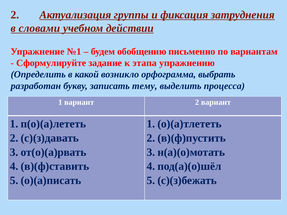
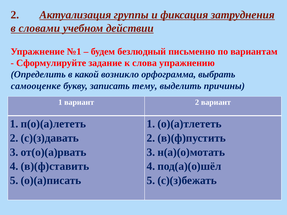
обобщению: обобщению -> безлюдный
этапа: этапа -> слова
разработан: разработан -> самооценке
процесса: процесса -> причины
